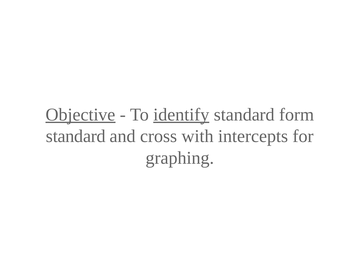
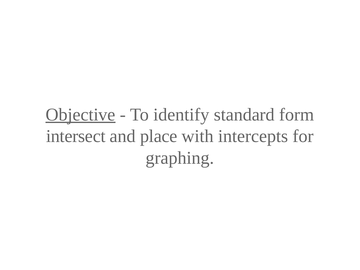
identify underline: present -> none
standard at (76, 136): standard -> intersect
cross: cross -> place
